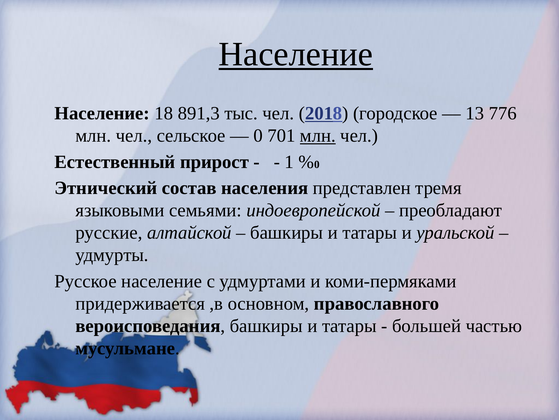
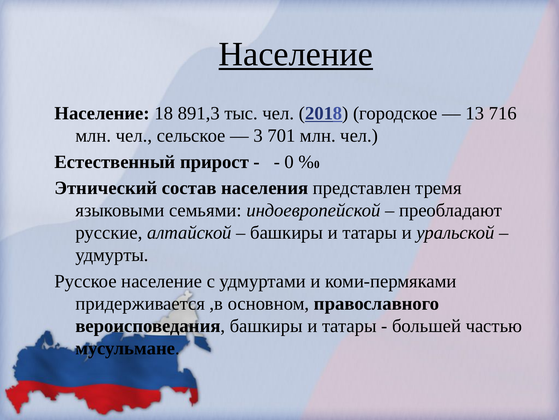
776: 776 -> 716
0 at (258, 135): 0 -> 3
млн at (318, 135) underline: present -> none
1 at (289, 162): 1 -> 0
